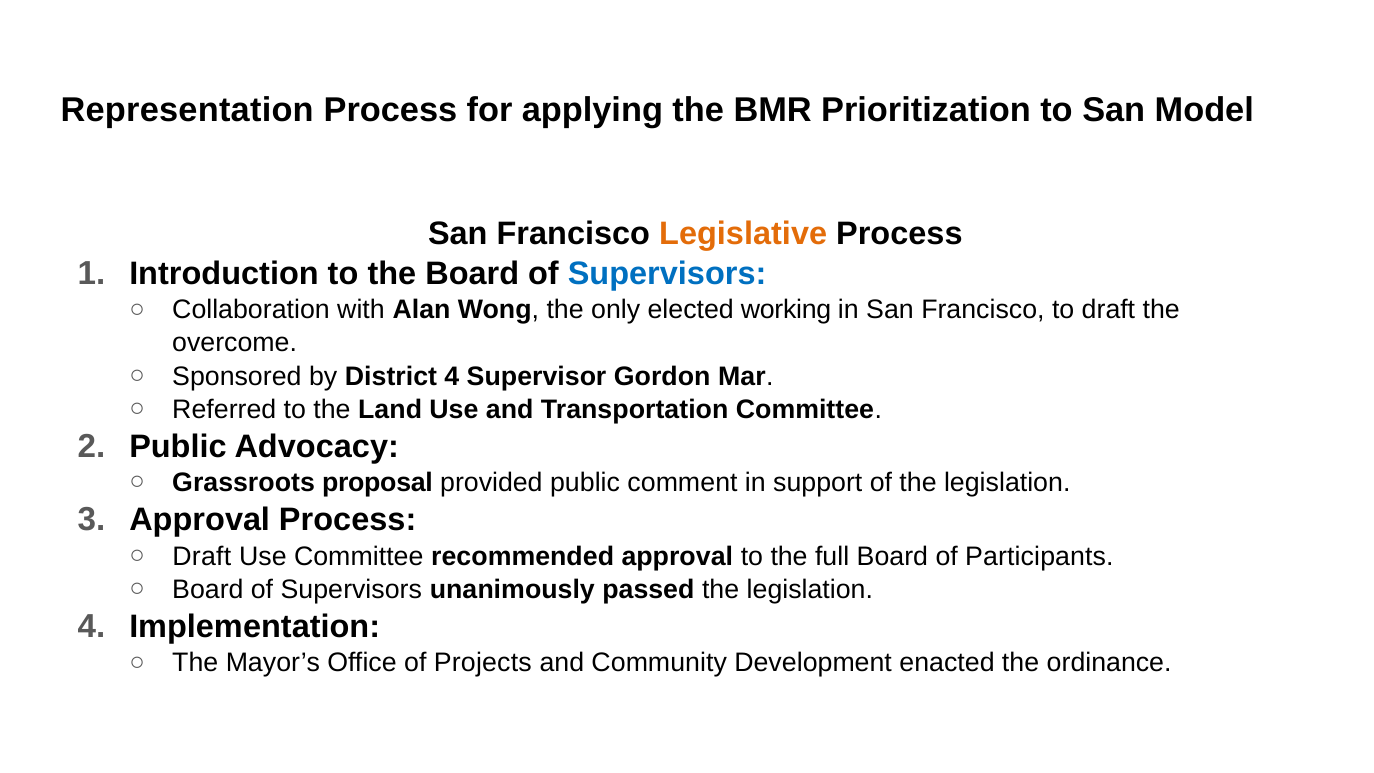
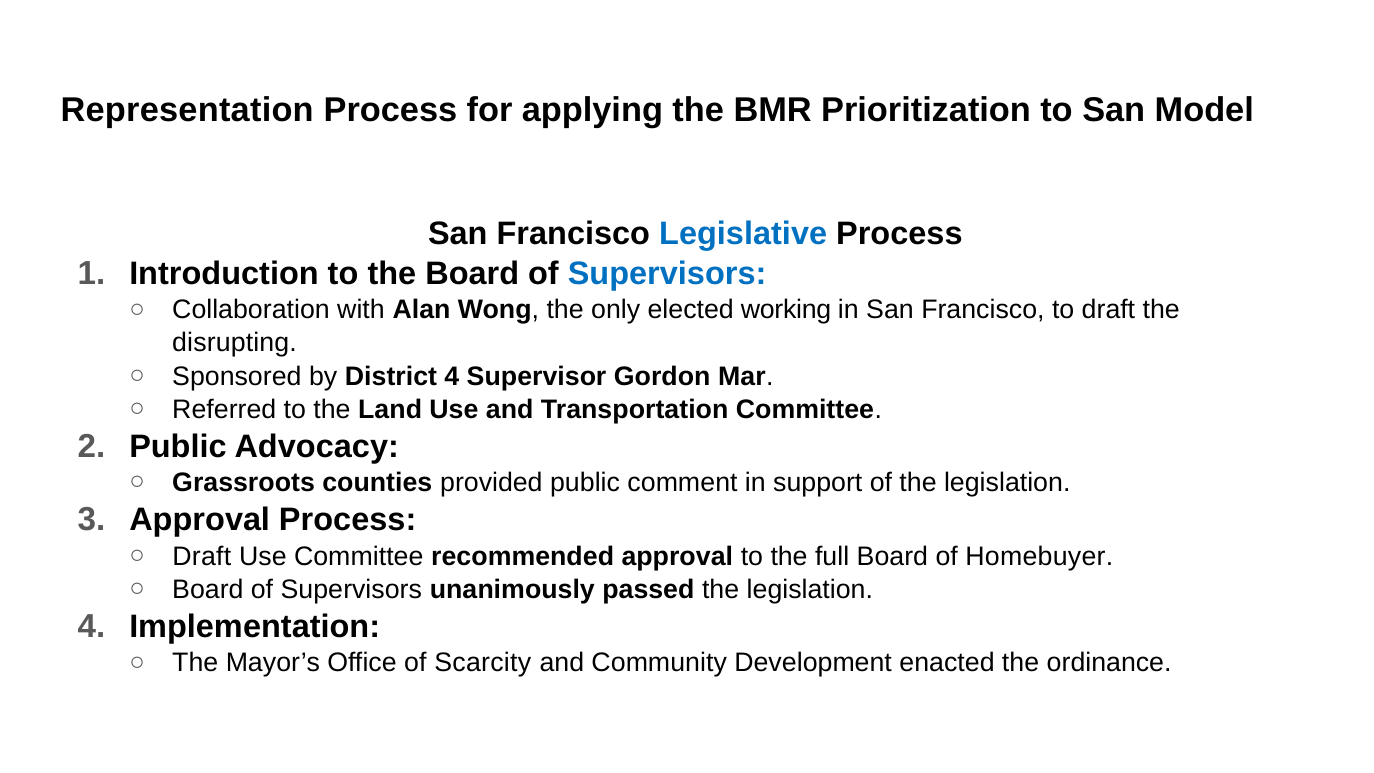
Legislative colour: orange -> blue
overcome: overcome -> disrupting
proposal: proposal -> counties
Participants: Participants -> Homebuyer
Projects: Projects -> Scarcity
